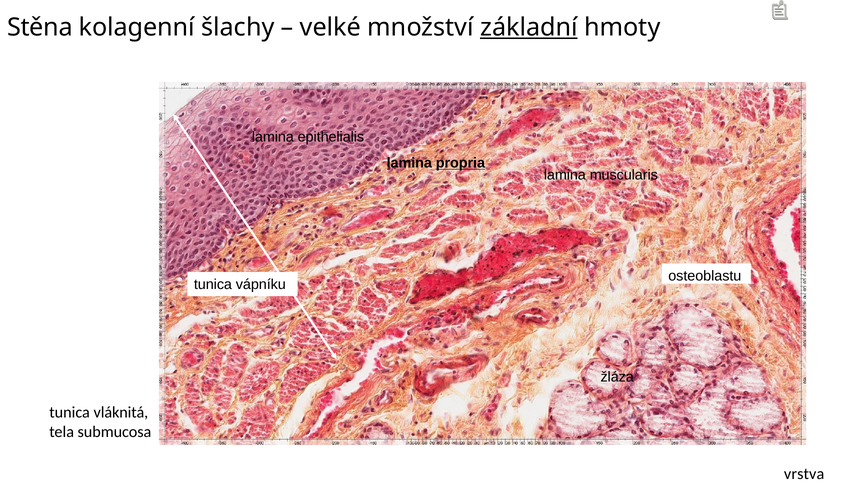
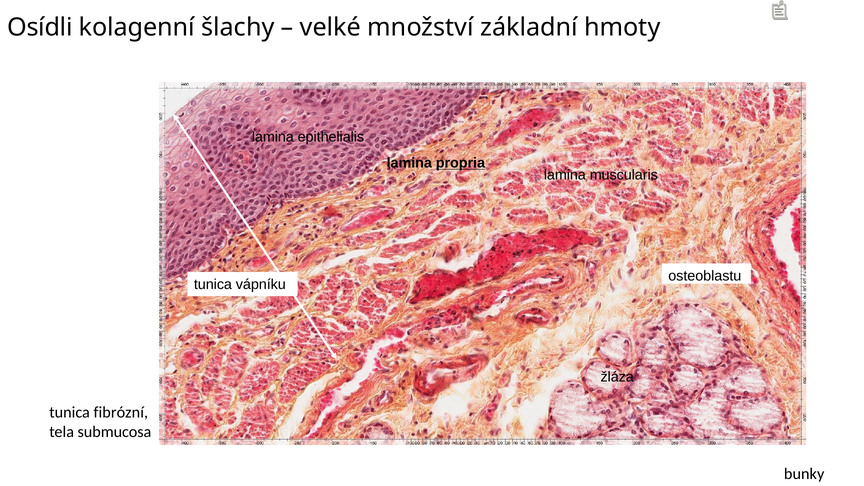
Stěna: Stěna -> Osídli
základní underline: present -> none
vláknitá: vláknitá -> fibrózní
vrstva: vrstva -> bunky
